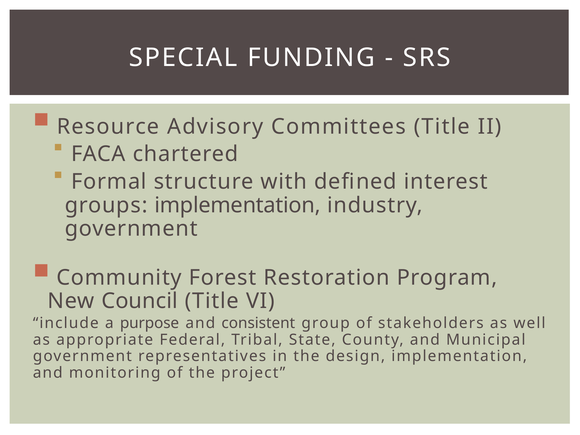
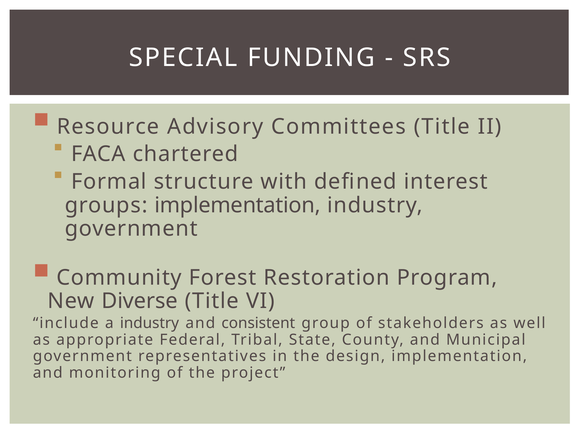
Council: Council -> Diverse
a purpose: purpose -> industry
